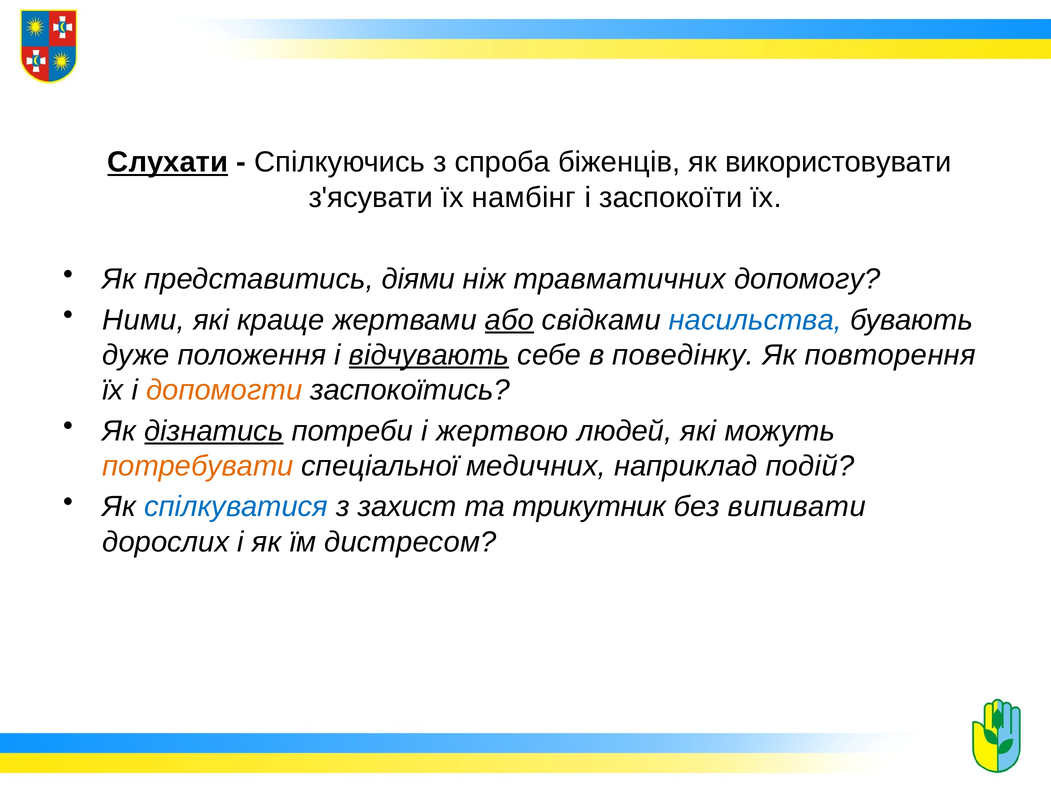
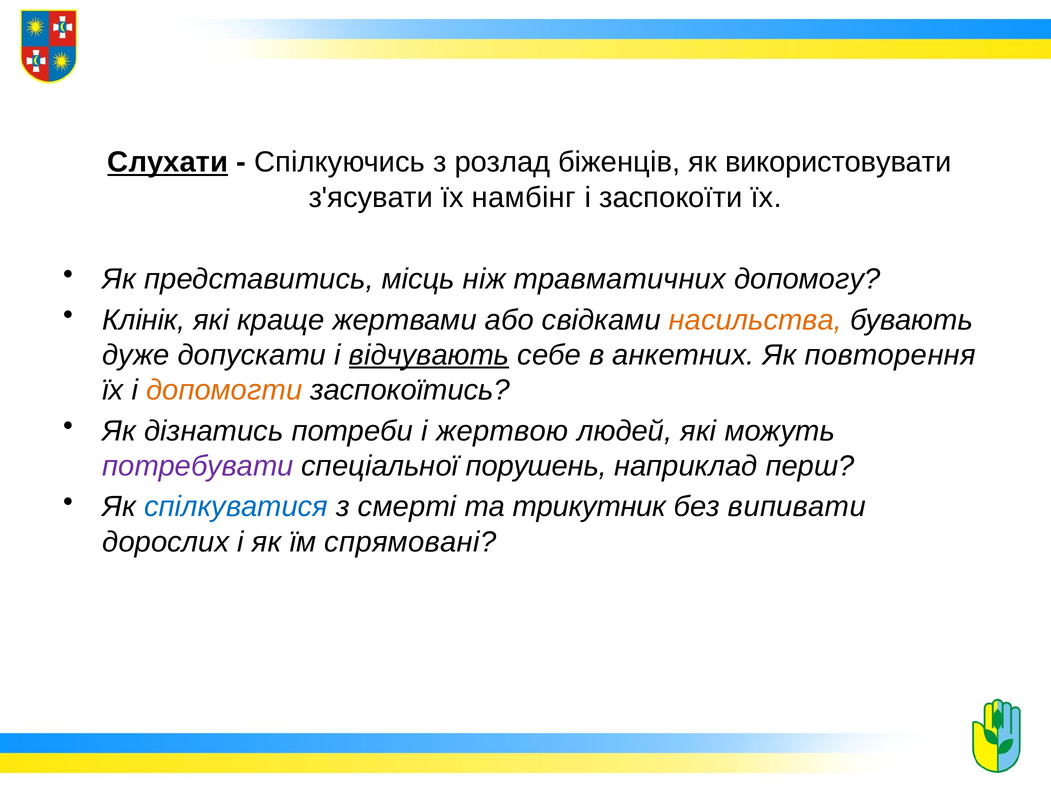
спроба: спроба -> розлад
діями: діями -> місць
Ними: Ними -> Клінік
або underline: present -> none
насильства colour: blue -> orange
положення: положення -> допускати
поведінку: поведінку -> анкетних
дізнатись underline: present -> none
потребувати colour: orange -> purple
медичних: медичних -> порушень
подій: подій -> перш
захист: захист -> смерті
дистресом: дистресом -> спрямовані
